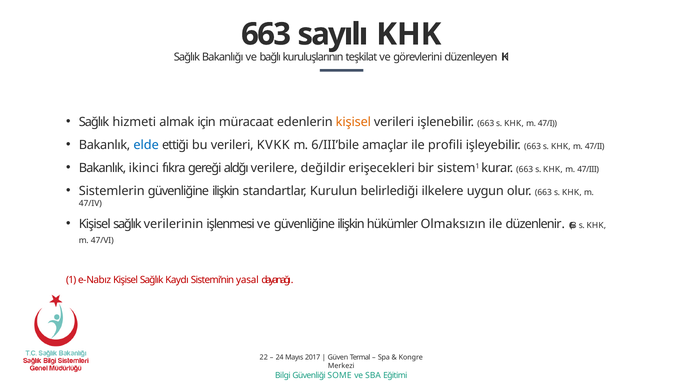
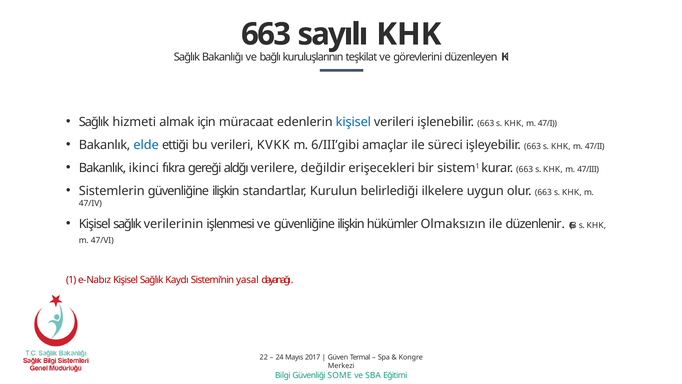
kişisel at (353, 122) colour: orange -> blue
6/III’bile: 6/III’bile -> 6/III’gibi
profili: profili -> süreci
